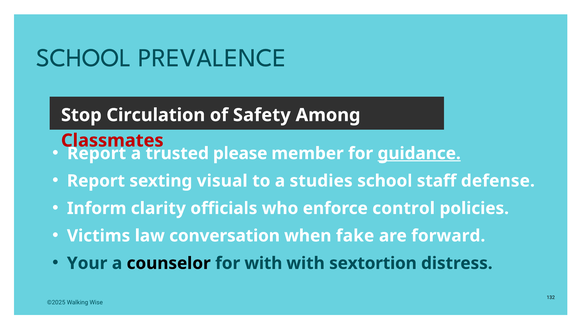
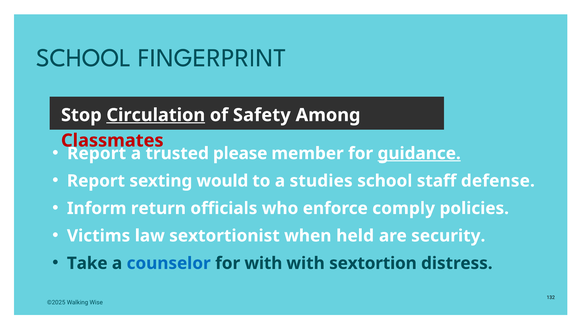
PREVALENCE: PREVALENCE -> FINGERPRINT
Circulation underline: none -> present
visual: visual -> would
clarity: clarity -> return
control: control -> comply
conversation: conversation -> sextortionist
fake: fake -> held
forward: forward -> security
Your: Your -> Take
counselor colour: black -> blue
